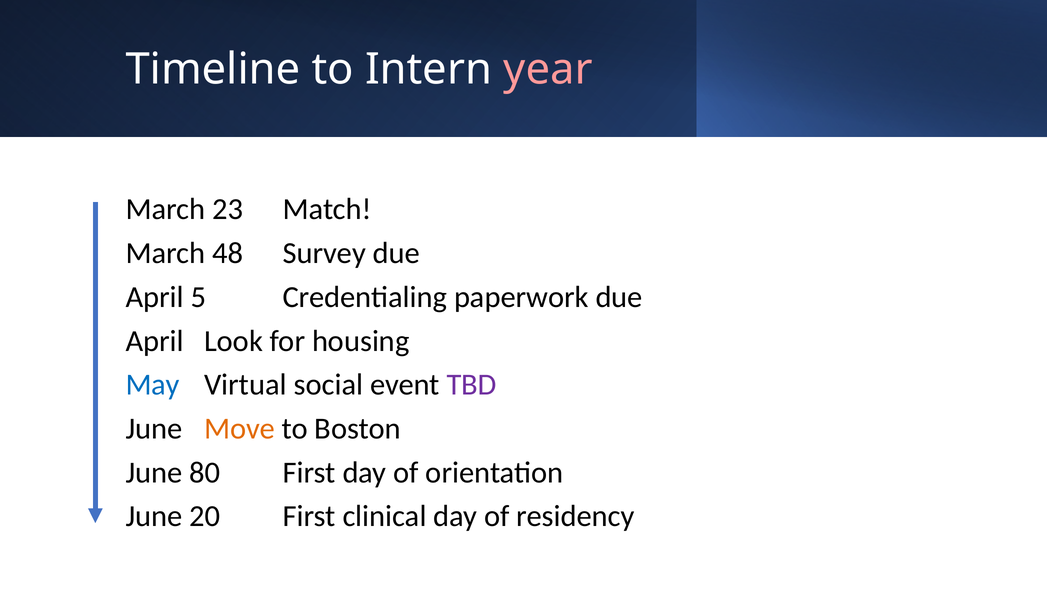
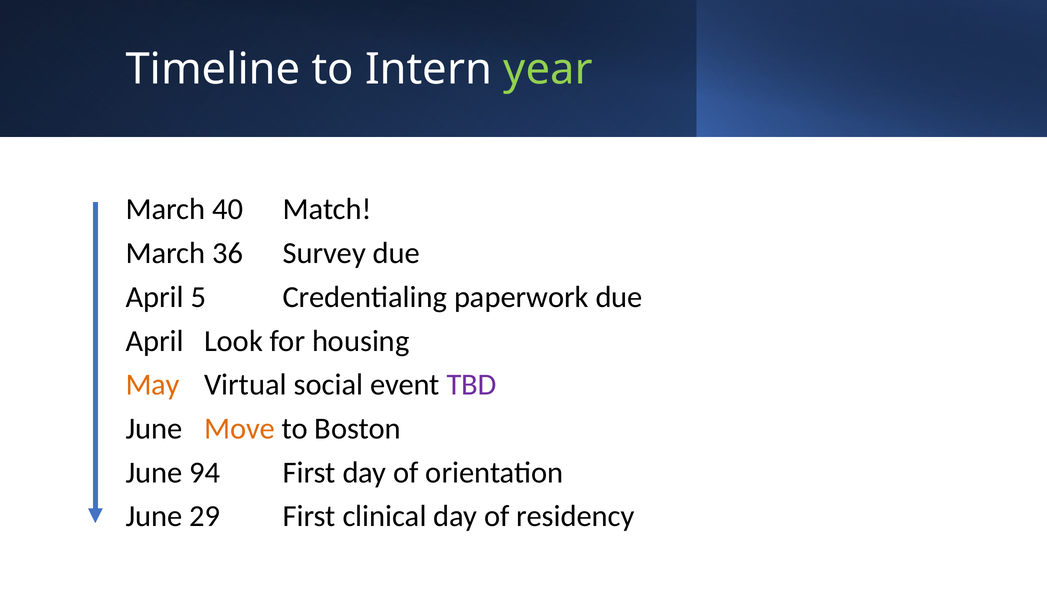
year colour: pink -> light green
23: 23 -> 40
48: 48 -> 36
May colour: blue -> orange
80: 80 -> 94
20: 20 -> 29
